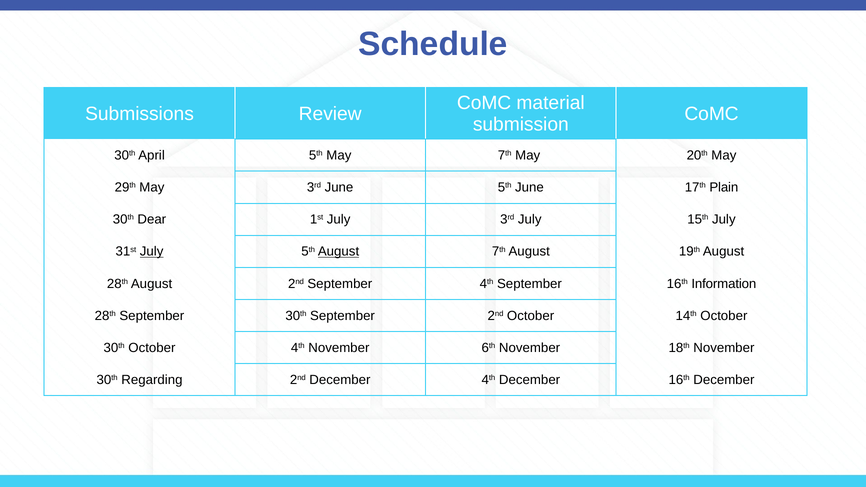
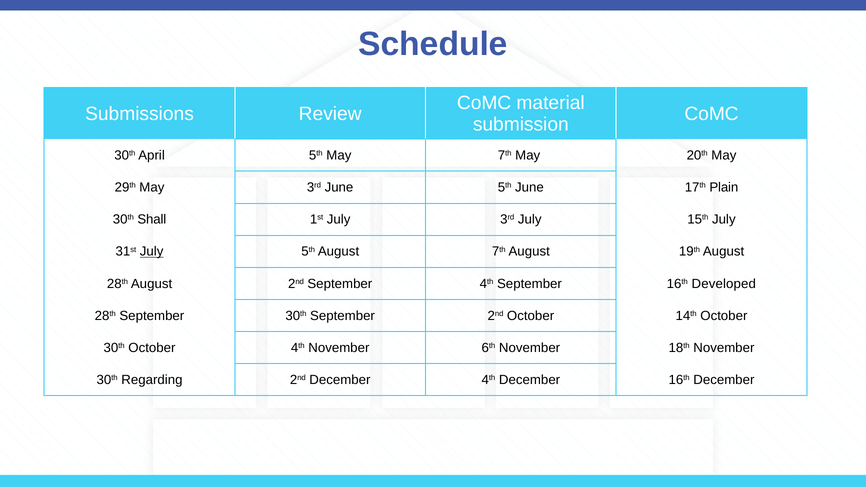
Dear: Dear -> Shall
August at (339, 252) underline: present -> none
Information: Information -> Developed
